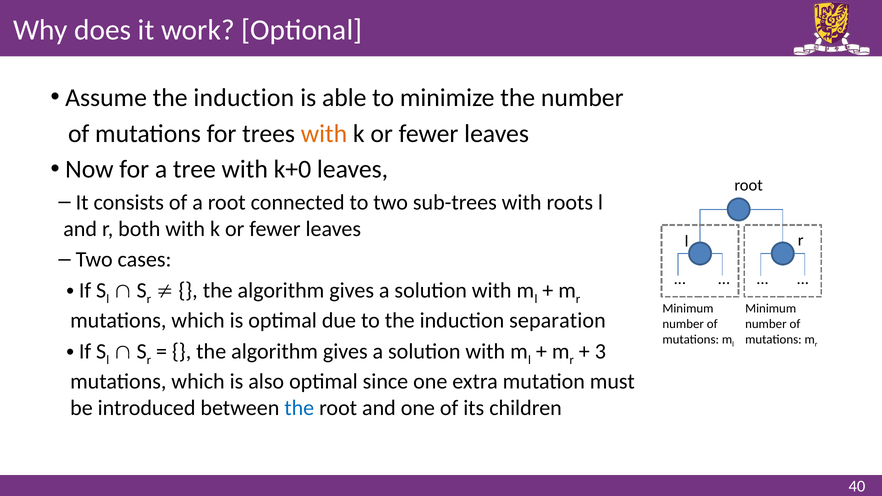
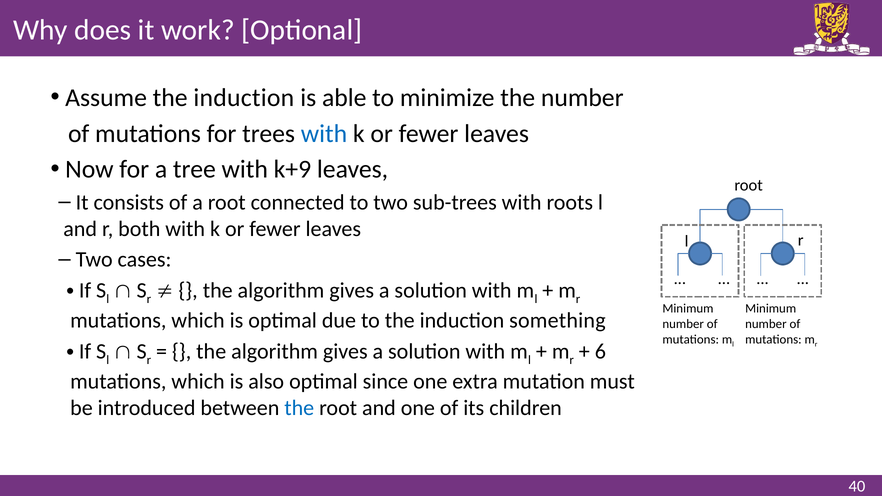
with at (324, 134) colour: orange -> blue
k+0: k+0 -> k+9
separation: separation -> something
3: 3 -> 6
